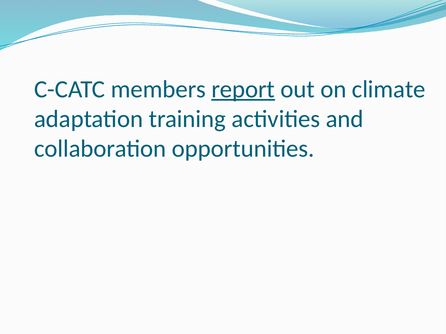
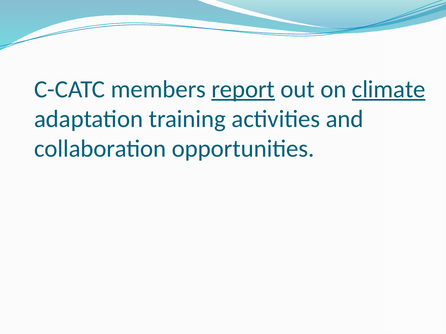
climate underline: none -> present
